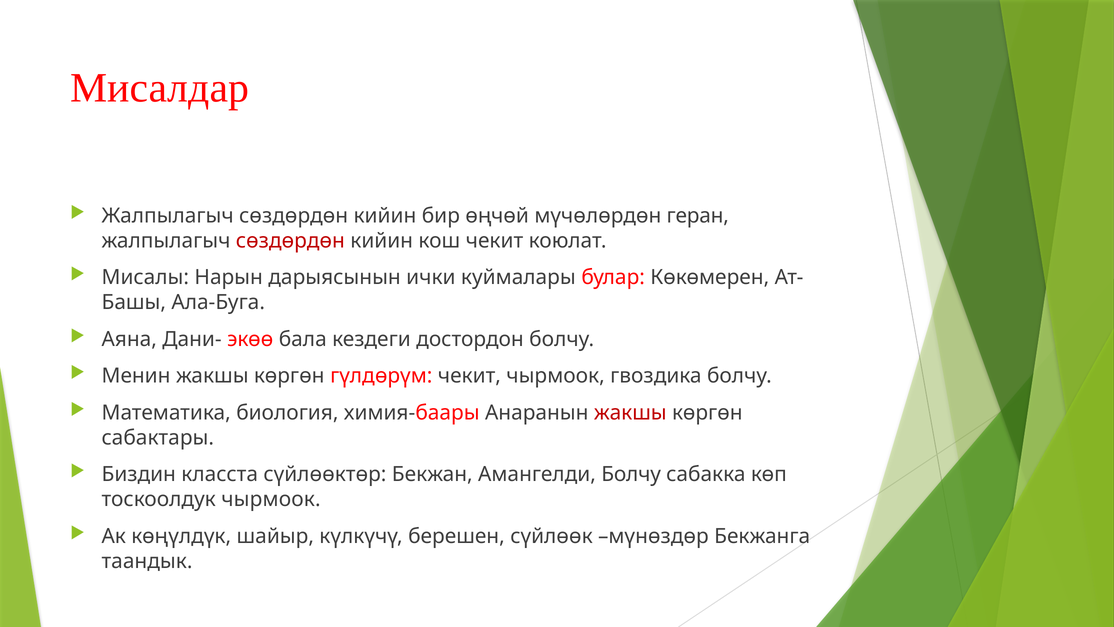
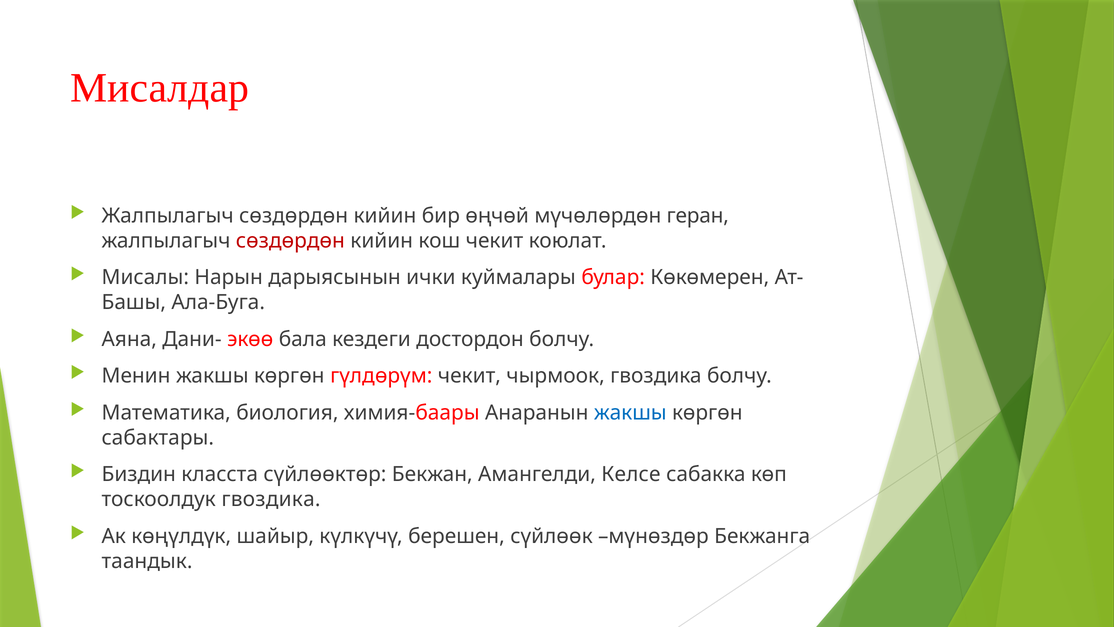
жакшы at (630, 412) colour: red -> blue
Амангелди Болчу: Болчу -> Келсе
тоскоолдук чырмоок: чырмоок -> гвоздика
